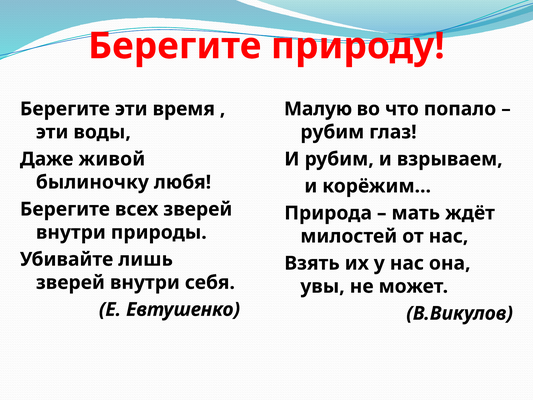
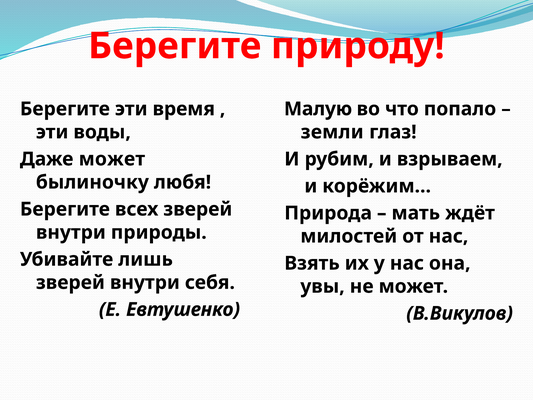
рубим at (332, 132): рубим -> земли
Даже живой: живой -> может
